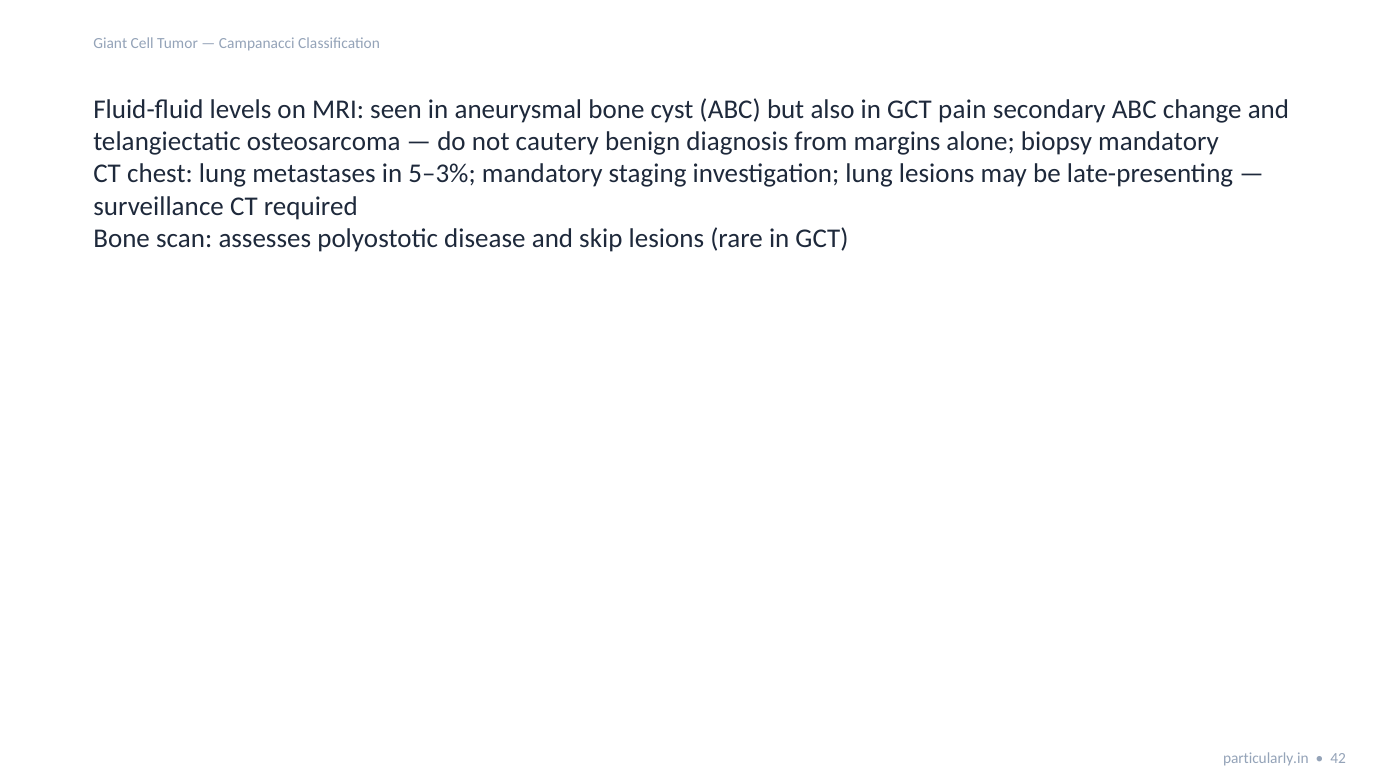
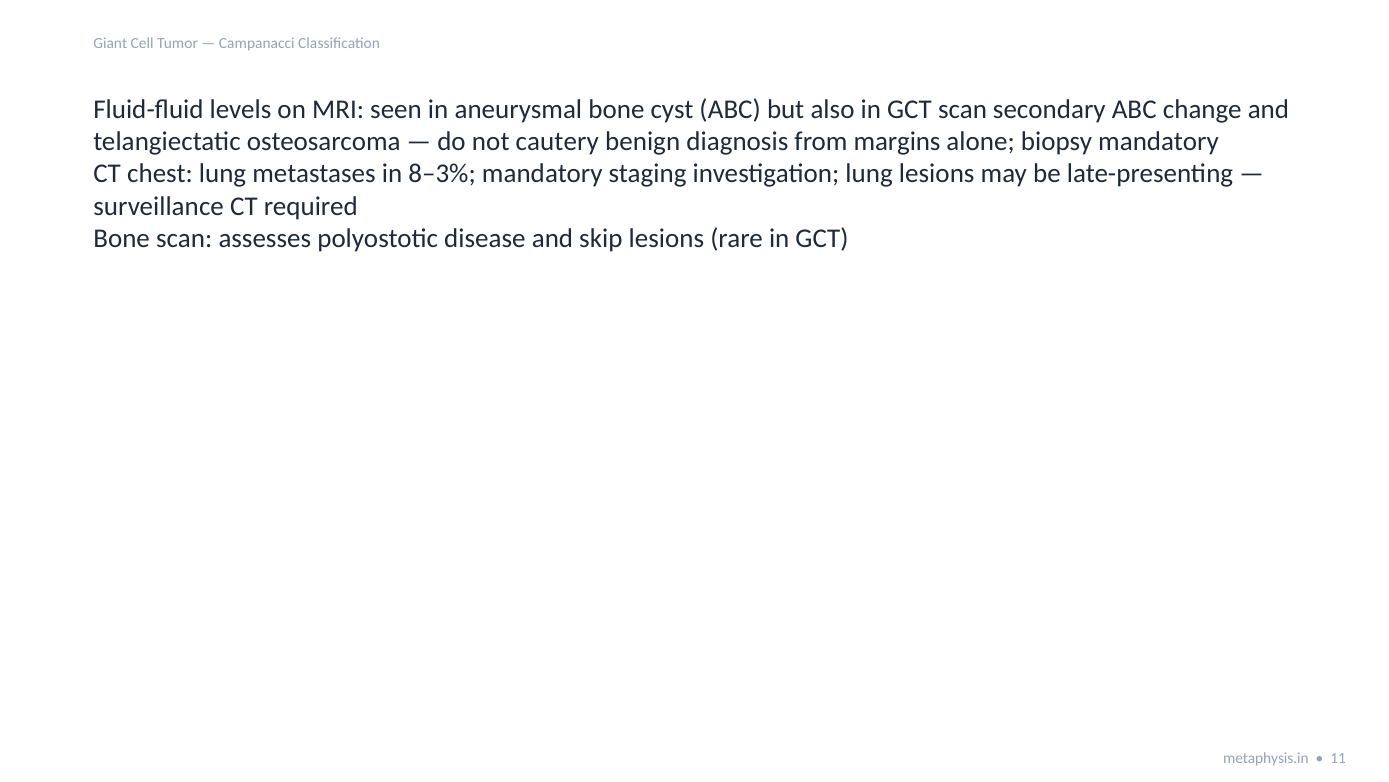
GCT pain: pain -> scan
5–3%: 5–3% -> 8–3%
particularly.in: particularly.in -> metaphysis.in
42: 42 -> 11
